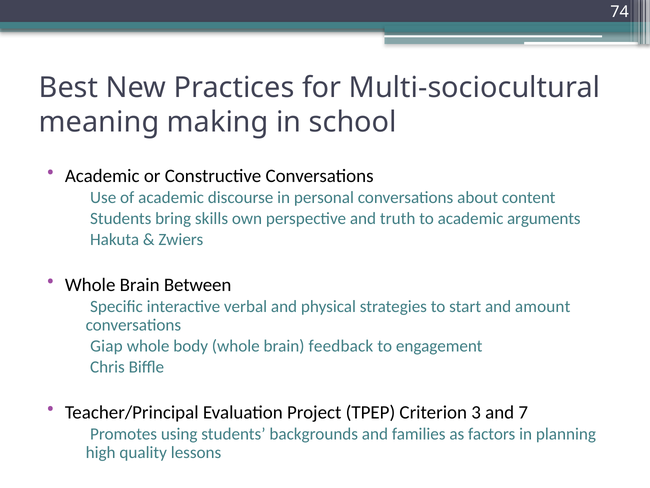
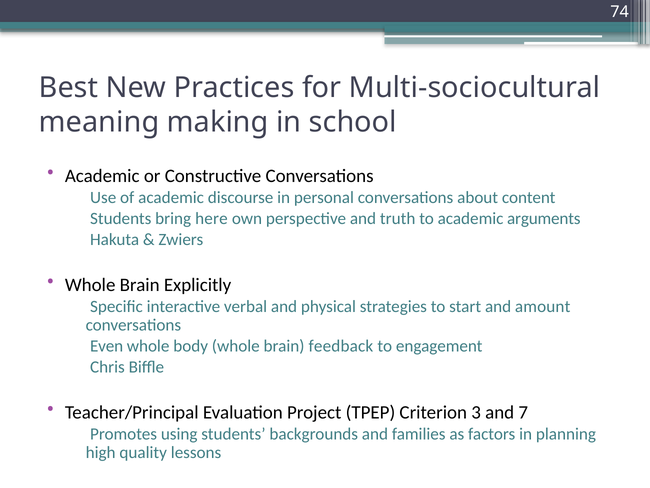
skills: skills -> here
Between: Between -> Explicitly
Giap: Giap -> Even
